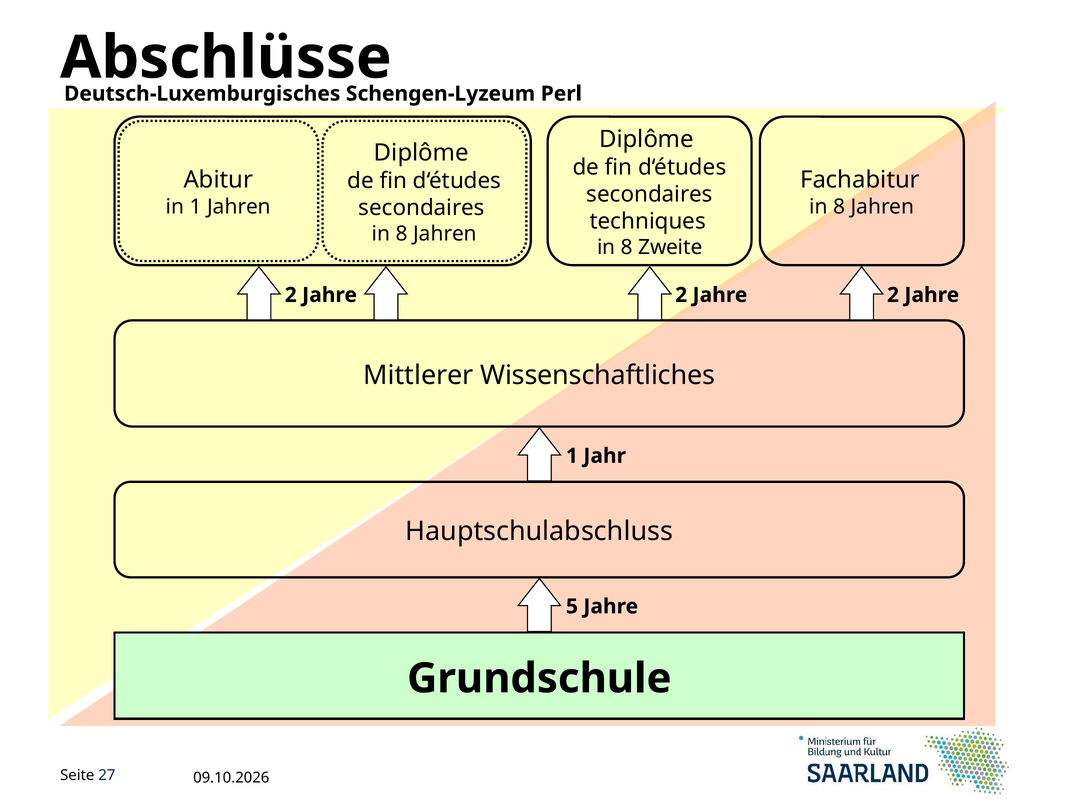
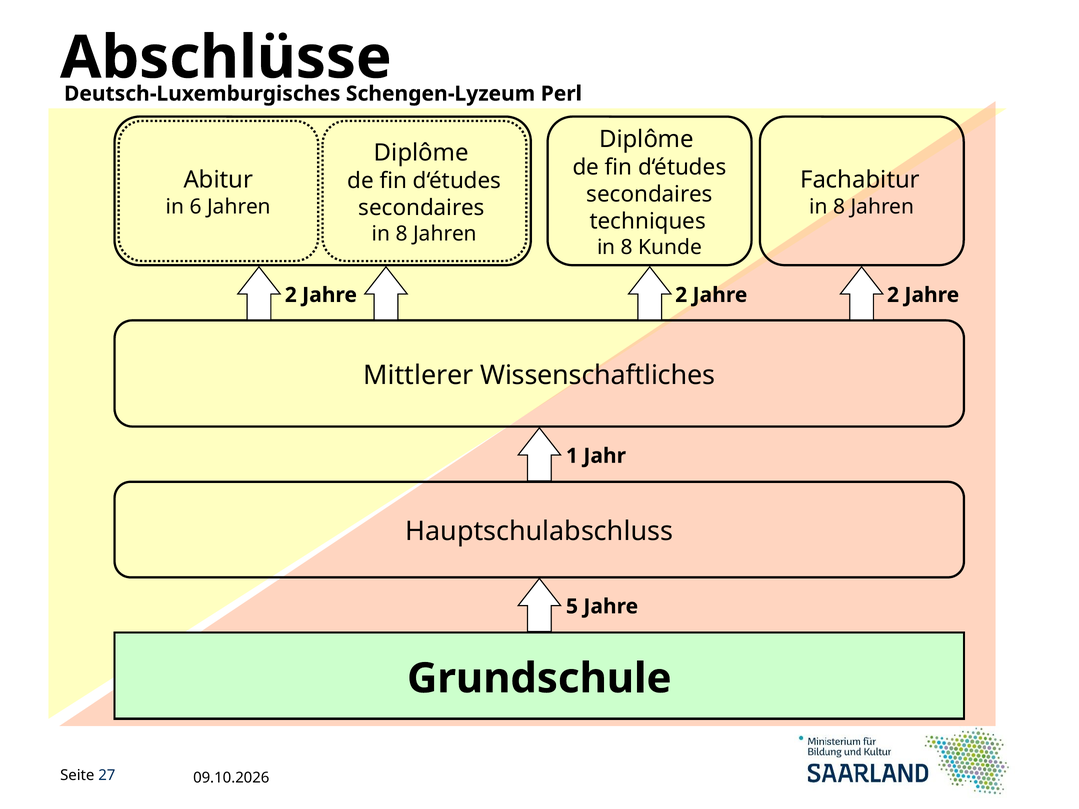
in 1: 1 -> 6
Zweite: Zweite -> Kunde
